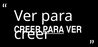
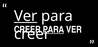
Ver at (26, 16) underline: none -> present
